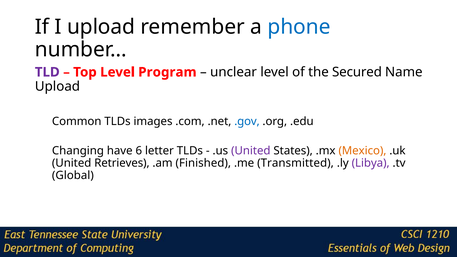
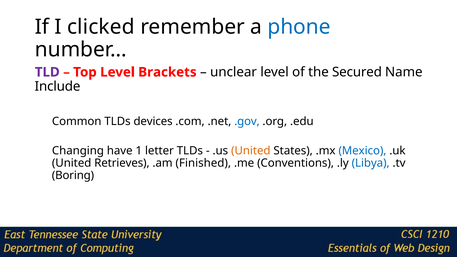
I upload: upload -> clicked
Program: Program -> Brackets
Upload at (57, 87): Upload -> Include
images: images -> devices
6: 6 -> 1
United at (251, 151) colour: purple -> orange
Mexico colour: orange -> blue
Transmitted: Transmitted -> Conventions
Libya colour: purple -> blue
Global: Global -> Boring
